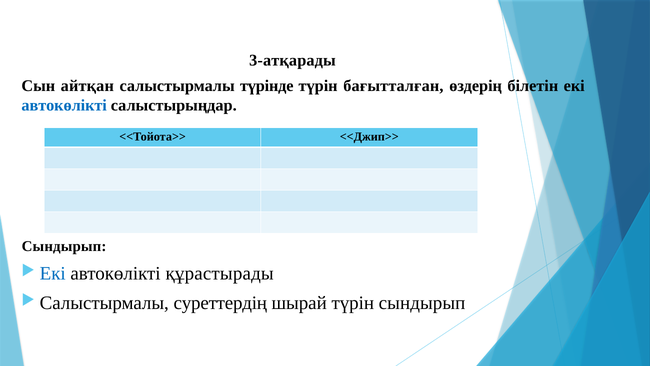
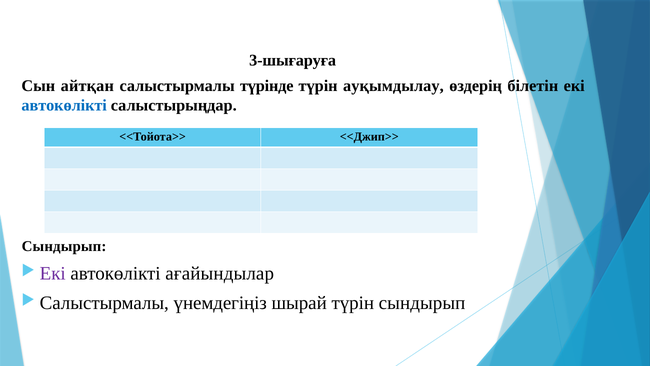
3-атқарады: 3-атқарады -> 3-шығаруға
бағытталған: бағытталған -> ауқымдылау
Екі at (53, 273) colour: blue -> purple
құрастырады: құрастырады -> ағайындылар
суреттердің: суреттердің -> үнемдегіңіз
